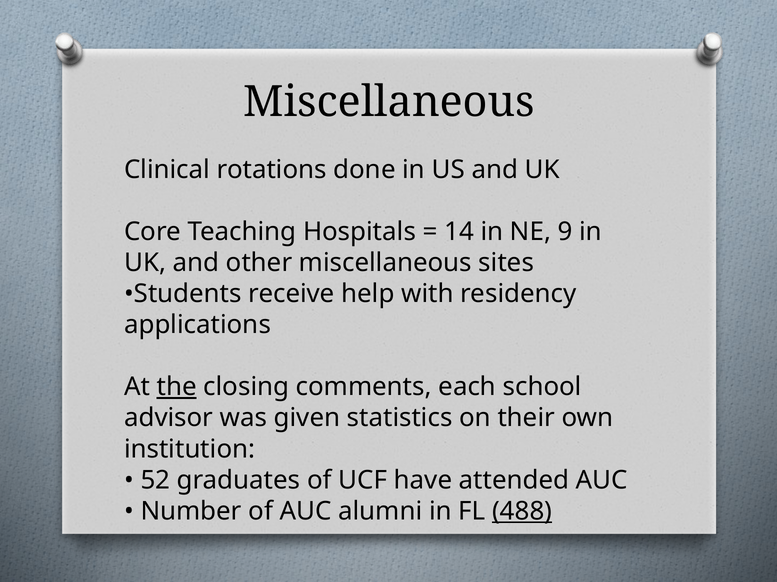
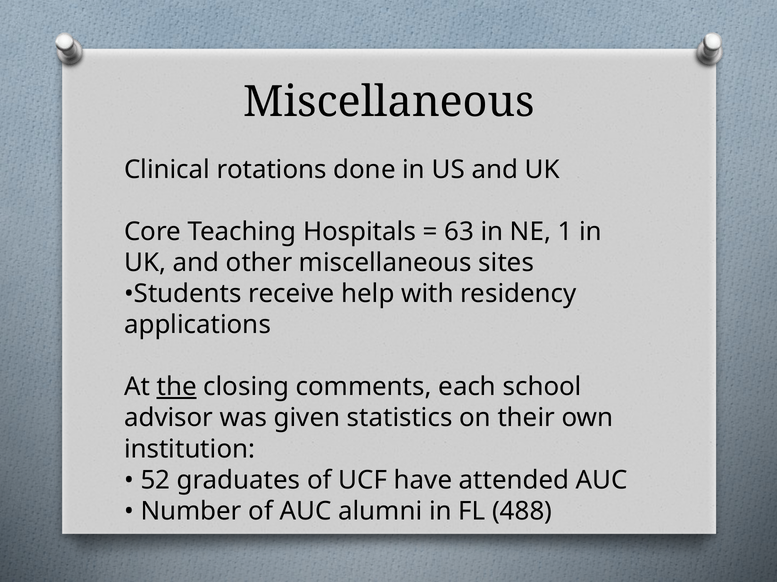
14: 14 -> 63
9: 9 -> 1
488 underline: present -> none
